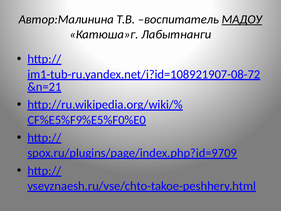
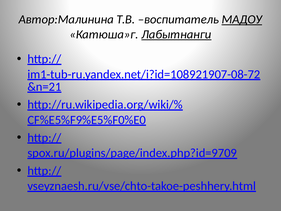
Лабытнанги underline: none -> present
